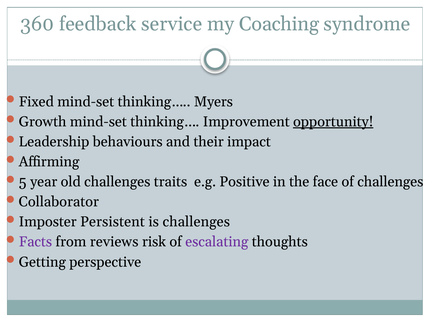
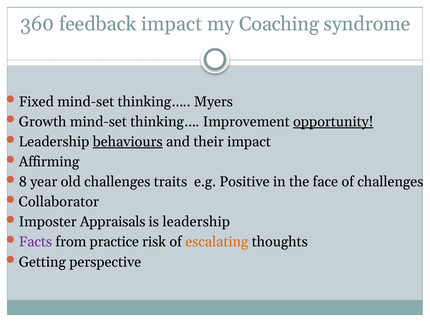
feedback service: service -> impact
behaviours underline: none -> present
5: 5 -> 8
Persistent: Persistent -> Appraisals
is challenges: challenges -> leadership
reviews: reviews -> practice
escalating colour: purple -> orange
